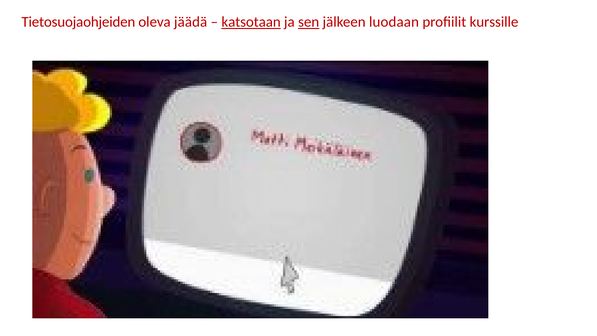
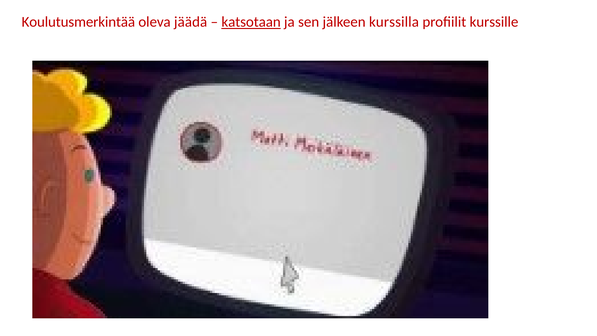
Tietosuojaohjeiden: Tietosuojaohjeiden -> Koulutusmerkintää
sen underline: present -> none
luodaan: luodaan -> kurssilla
